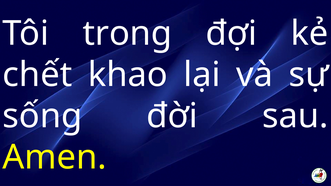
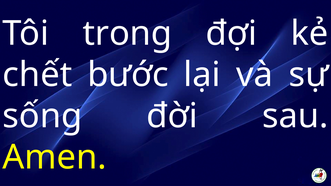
khao: khao -> bước
